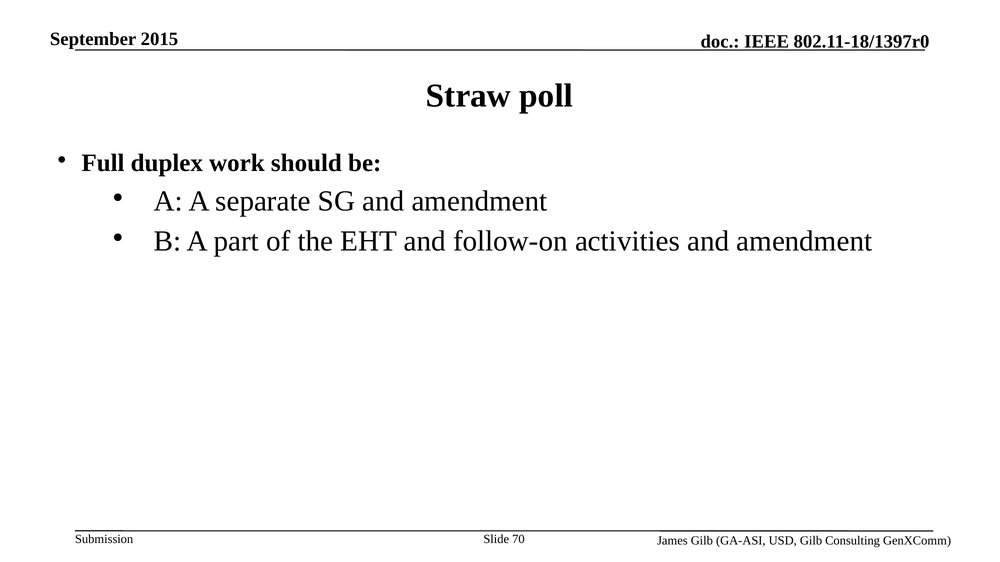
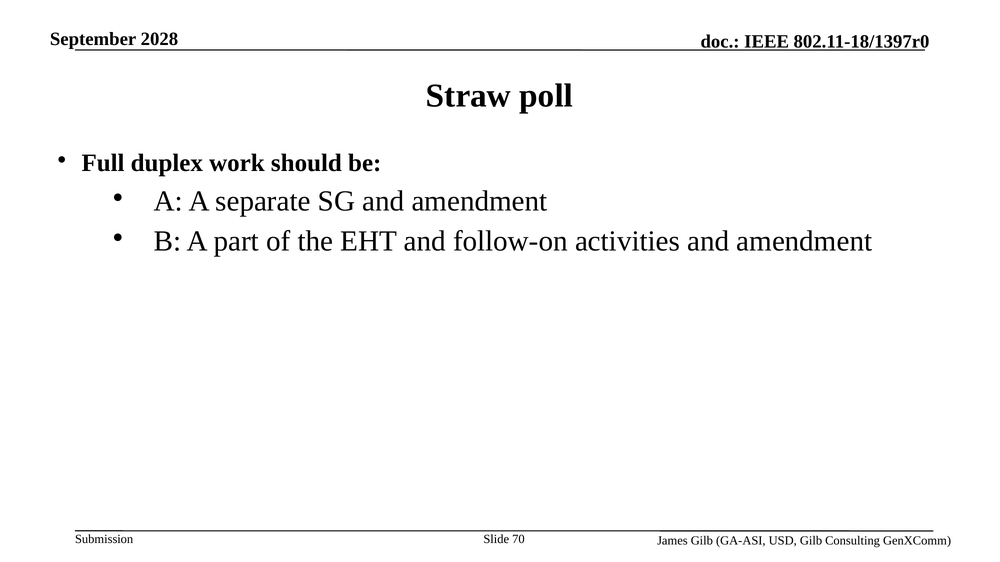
2015: 2015 -> 2028
